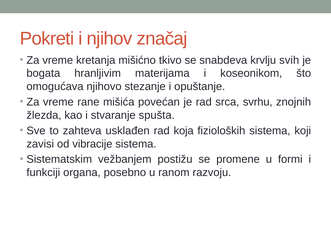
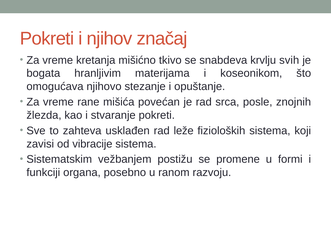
svrhu: svrhu -> posle
stvaranje spušta: spušta -> pokreti
koja: koja -> leže
